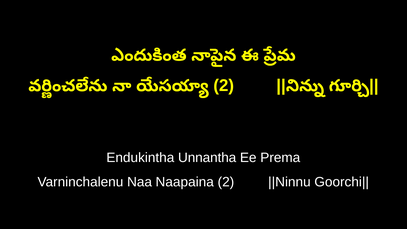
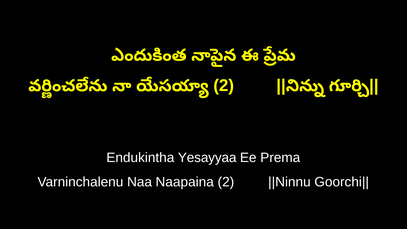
Unnantha: Unnantha -> Yesayyaa
